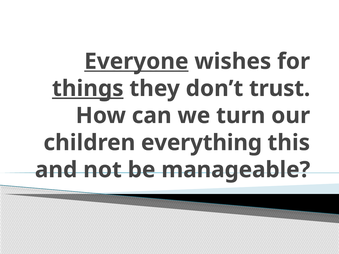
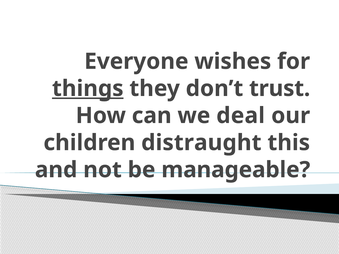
Everyone underline: present -> none
turn: turn -> deal
everything: everything -> distraught
